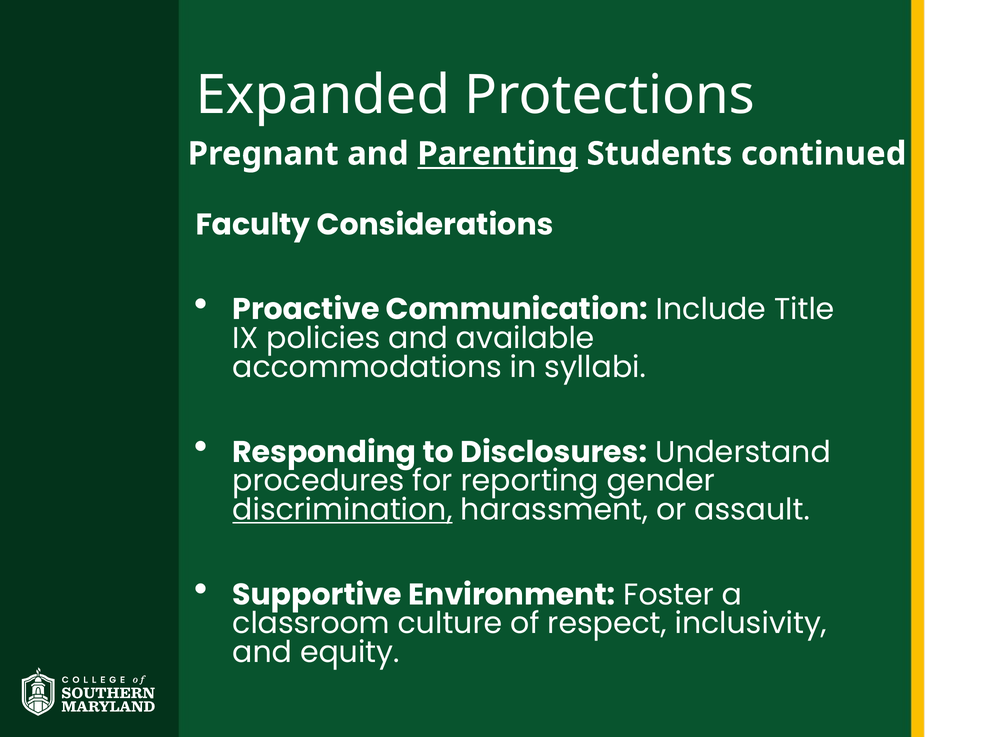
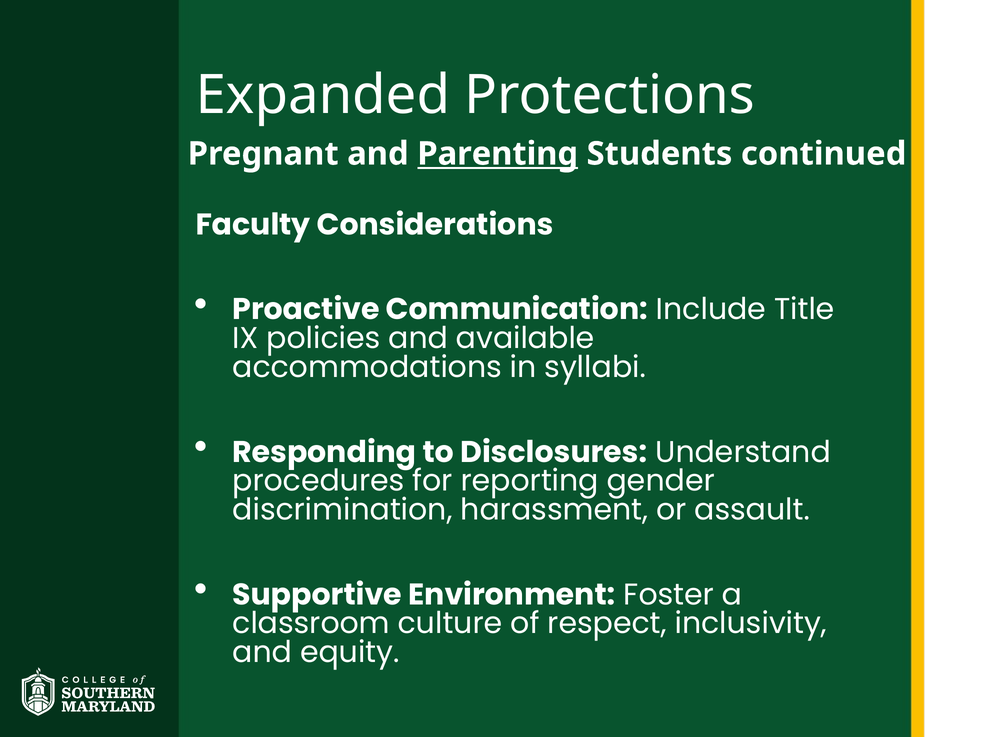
discrimination underline: present -> none
